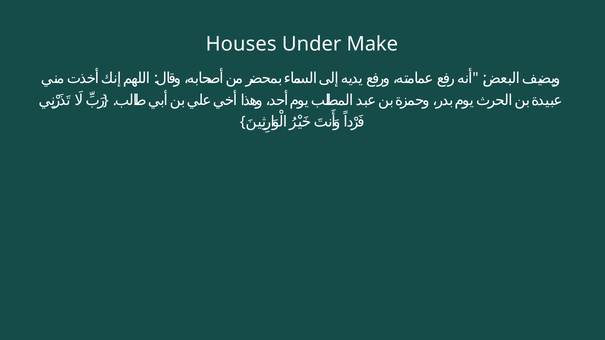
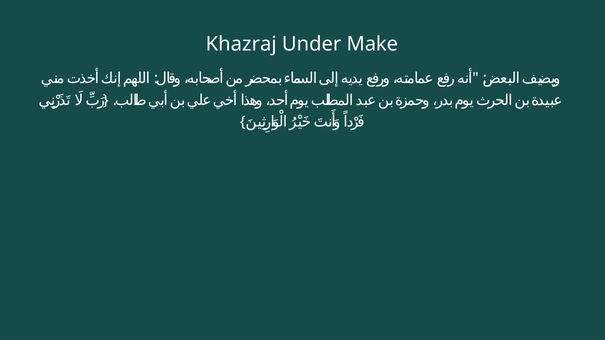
Houses: Houses -> Khazraj
